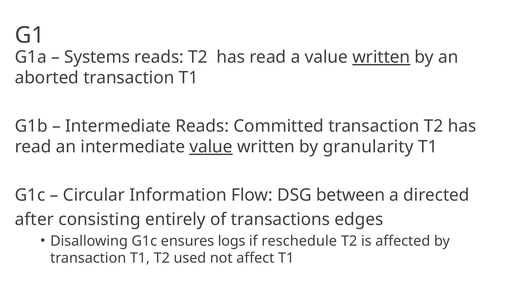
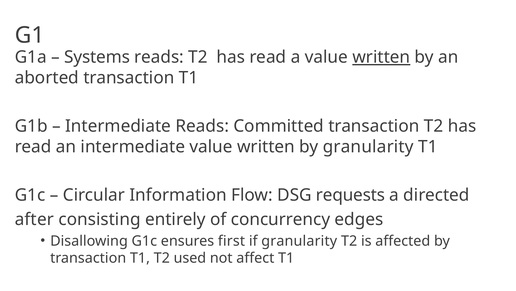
value at (211, 147) underline: present -> none
between: between -> requests
transactions: transactions -> concurrency
logs: logs -> first
if reschedule: reschedule -> granularity
